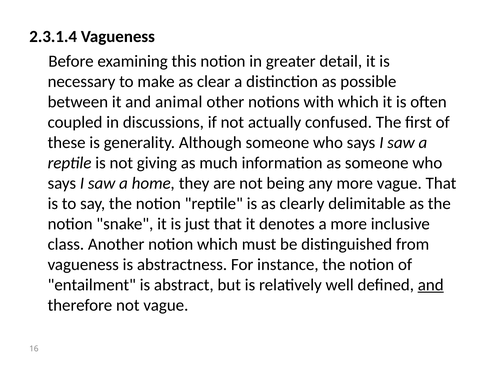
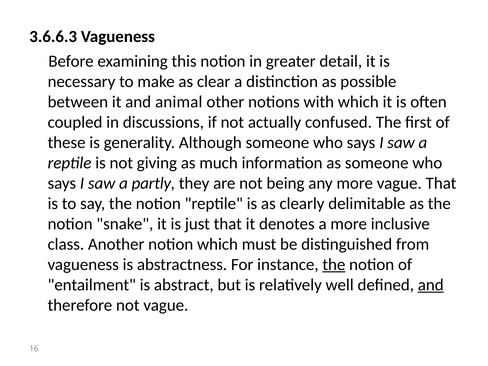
2.3.1.4: 2.3.1.4 -> 3.6.6.3
home: home -> partly
the at (334, 265) underline: none -> present
